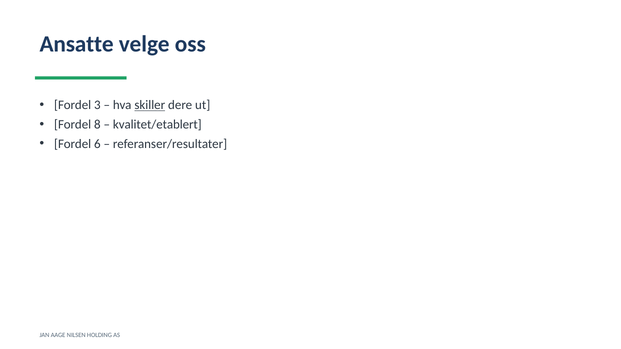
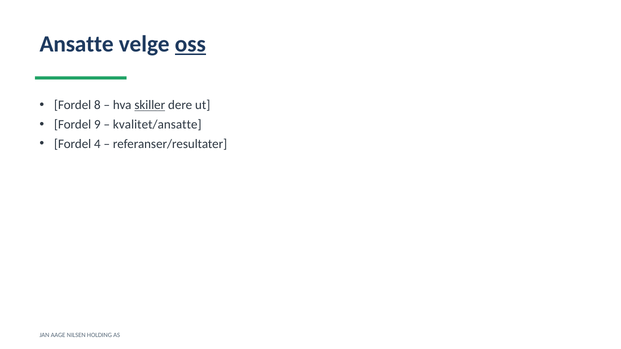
oss underline: none -> present
3: 3 -> 8
8: 8 -> 9
kvalitet/etablert: kvalitet/etablert -> kvalitet/ansatte
6: 6 -> 4
